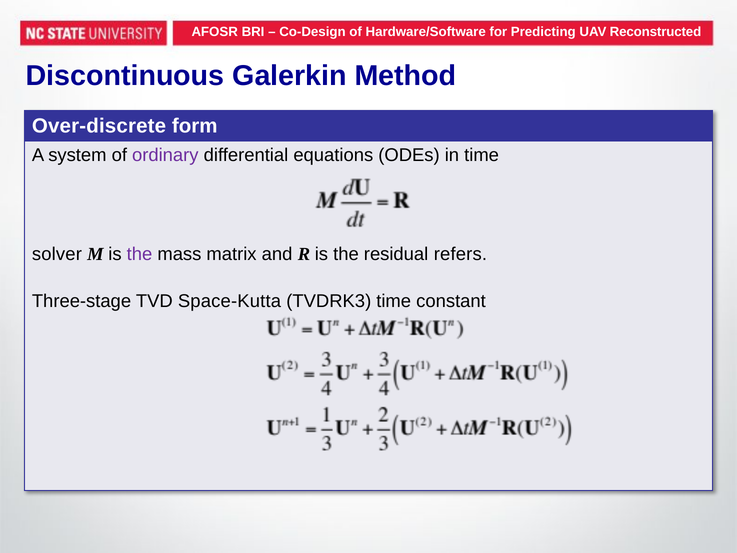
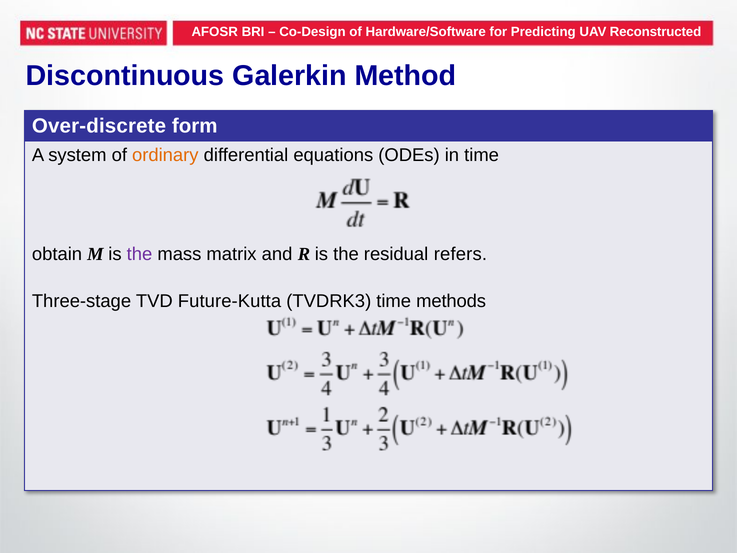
ordinary colour: purple -> orange
solver: solver -> obtain
Space-Kutta: Space-Kutta -> Future-Kutta
constant: constant -> methods
